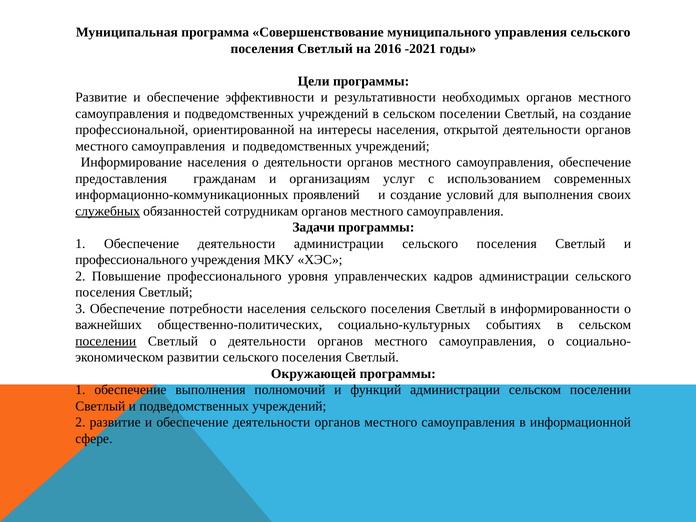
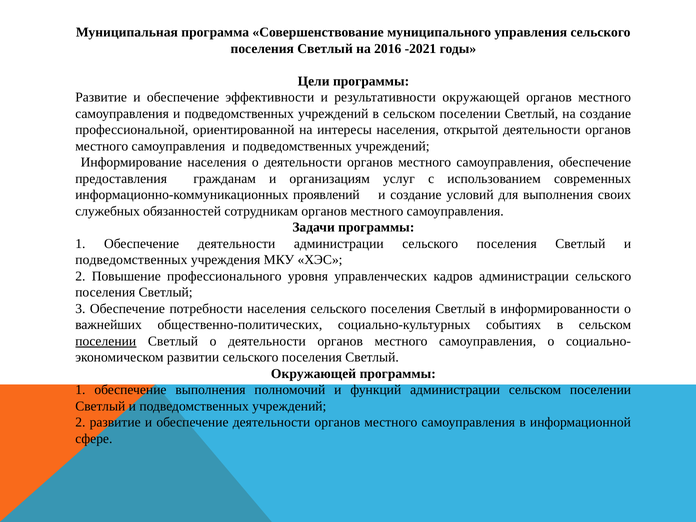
результативности необходимых: необходимых -> окружающей
служебных underline: present -> none
профессионального at (131, 260): профессионального -> подведомственных
